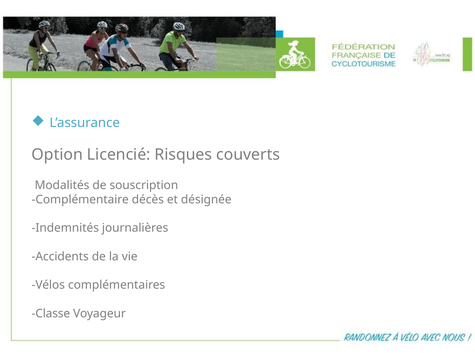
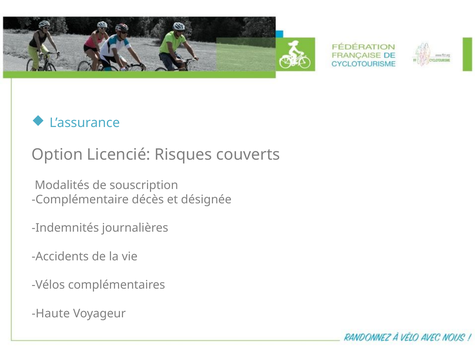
Classe: Classe -> Haute
